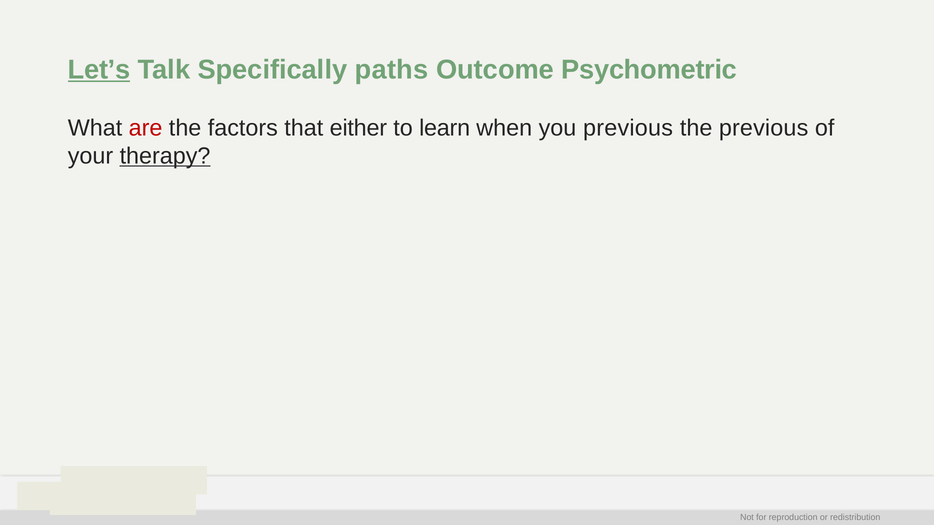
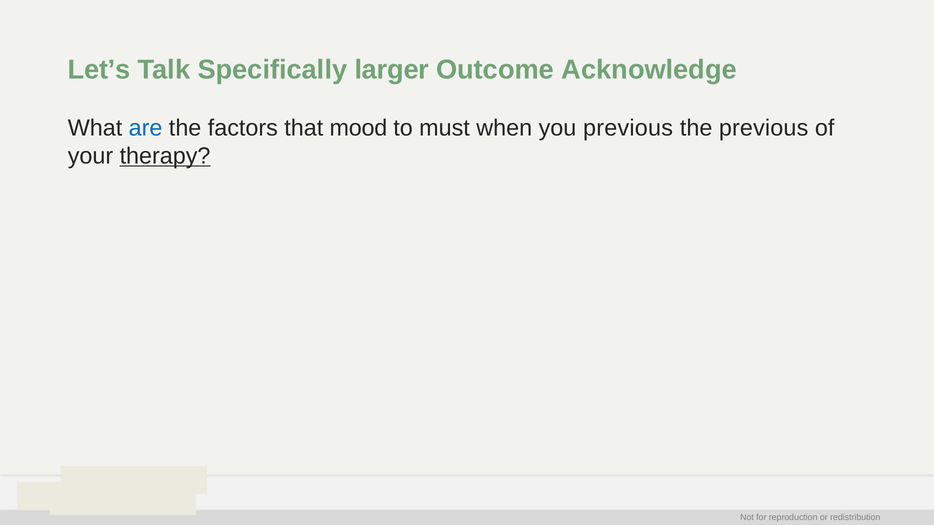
Let’s underline: present -> none
paths: paths -> larger
Psychometric: Psychometric -> Acknowledge
are colour: red -> blue
either: either -> mood
learn: learn -> must
